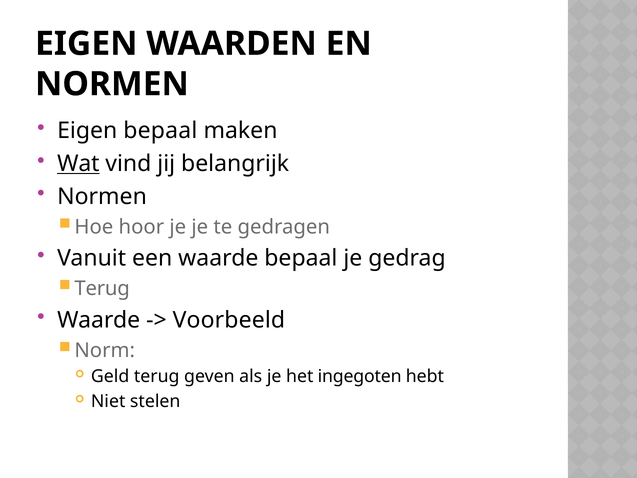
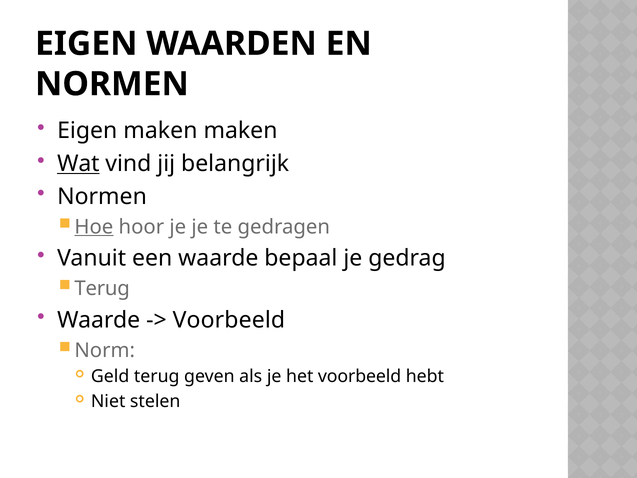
Eigen bepaal: bepaal -> maken
Hoe underline: none -> present
het ingegoten: ingegoten -> voorbeeld
